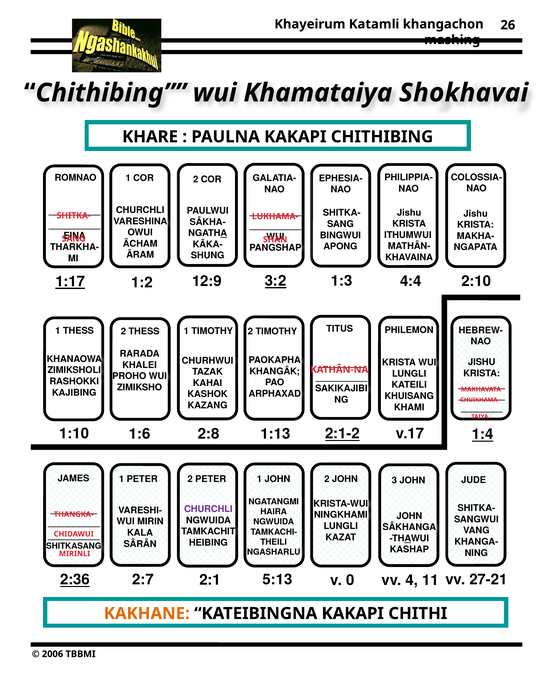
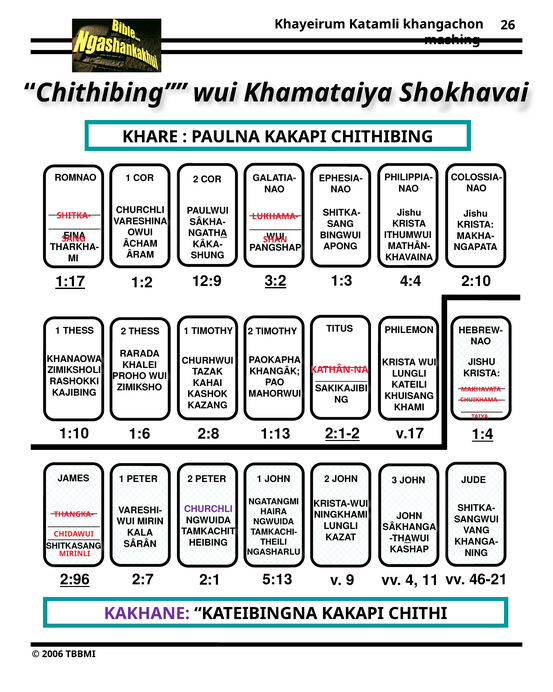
ARPHAXAD: ARPHAXAD -> MAHORWUI
27-21: 27-21 -> 46-21
2:36: 2:36 -> 2:96
0: 0 -> 9
KAKHANE colour: orange -> purple
